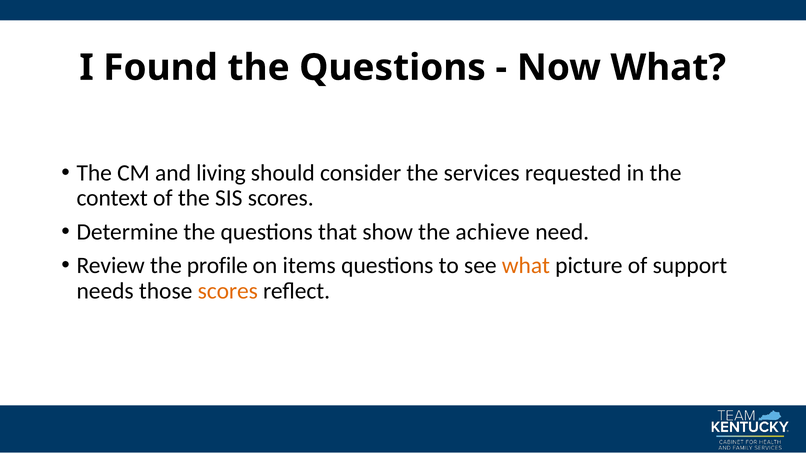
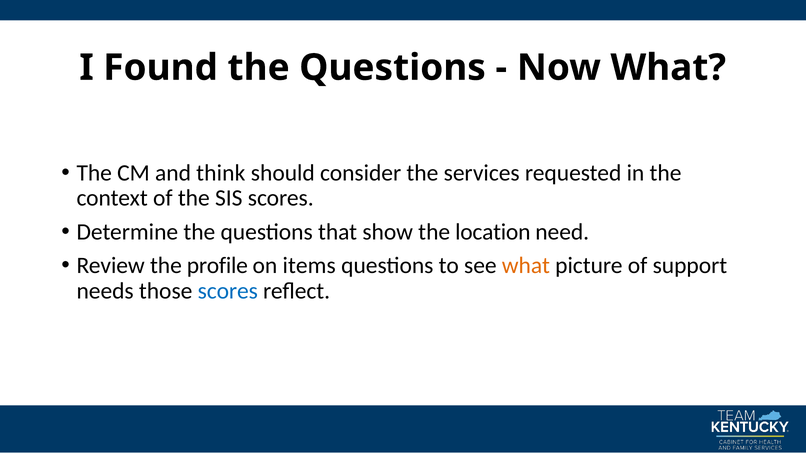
living: living -> think
achieve: achieve -> location
scores at (228, 291) colour: orange -> blue
